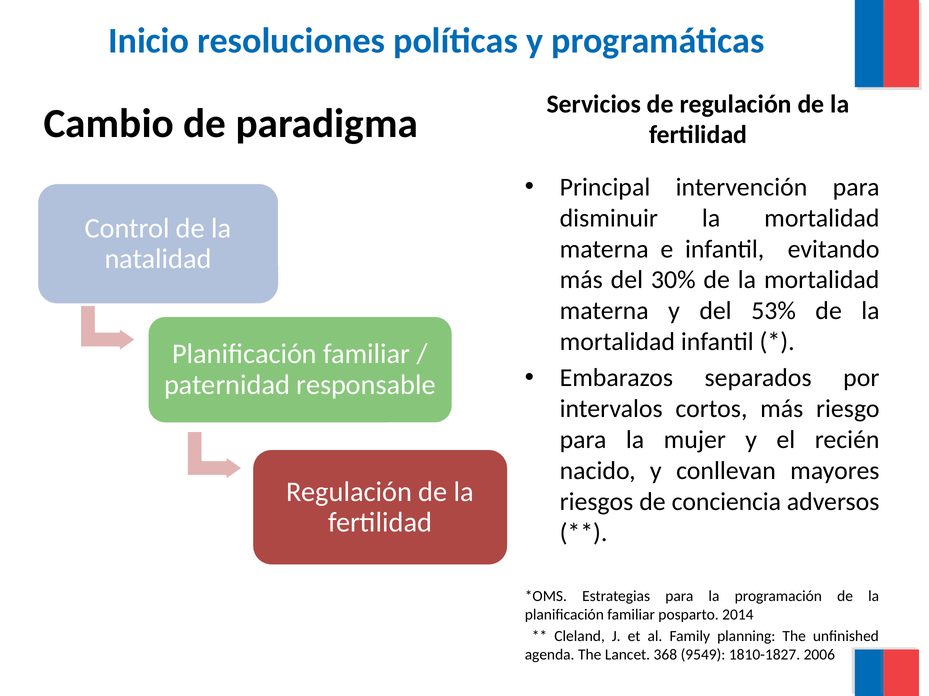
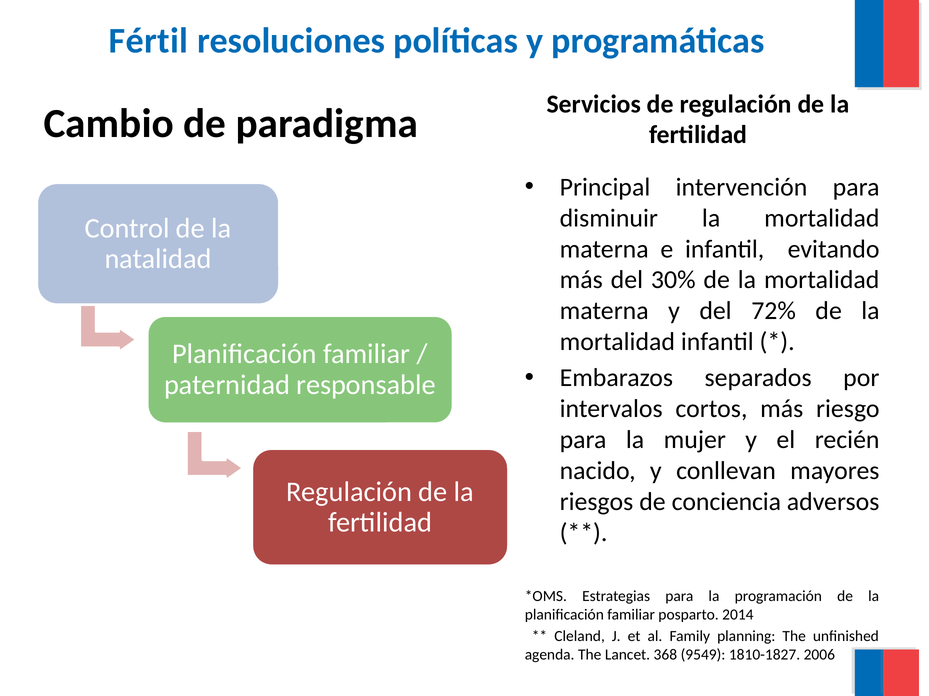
Inicio: Inicio -> Fértil
53%: 53% -> 72%
